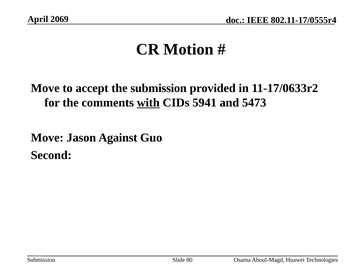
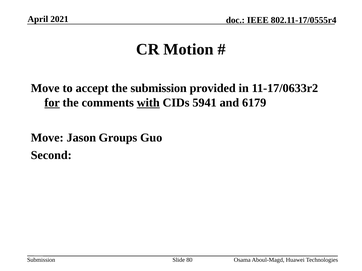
2069: 2069 -> 2021
for underline: none -> present
5473: 5473 -> 6179
Against: Against -> Groups
